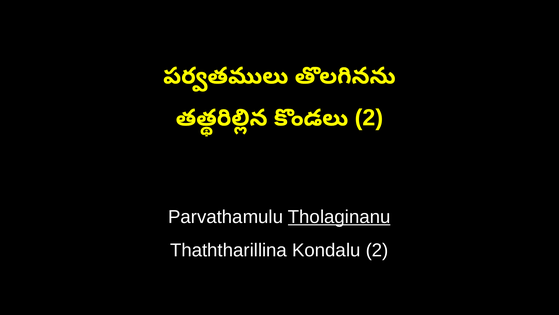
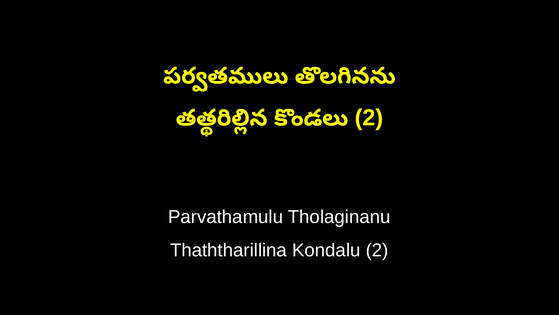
Tholaginanu underline: present -> none
